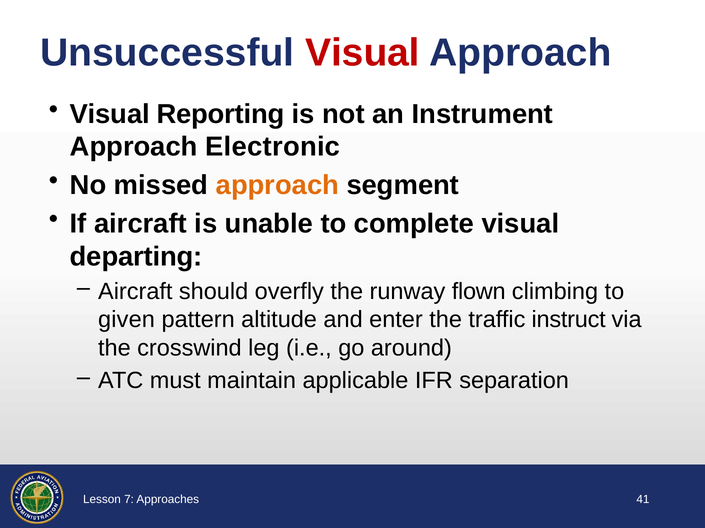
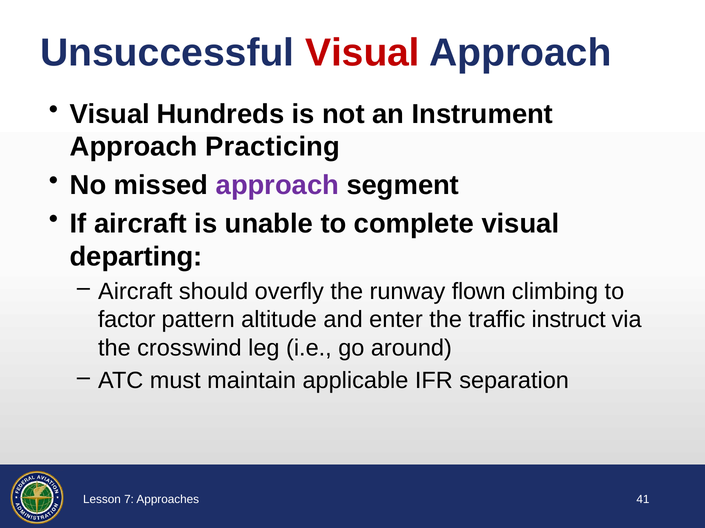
Reporting: Reporting -> Hundreds
Electronic: Electronic -> Practicing
approach at (277, 186) colour: orange -> purple
given: given -> factor
